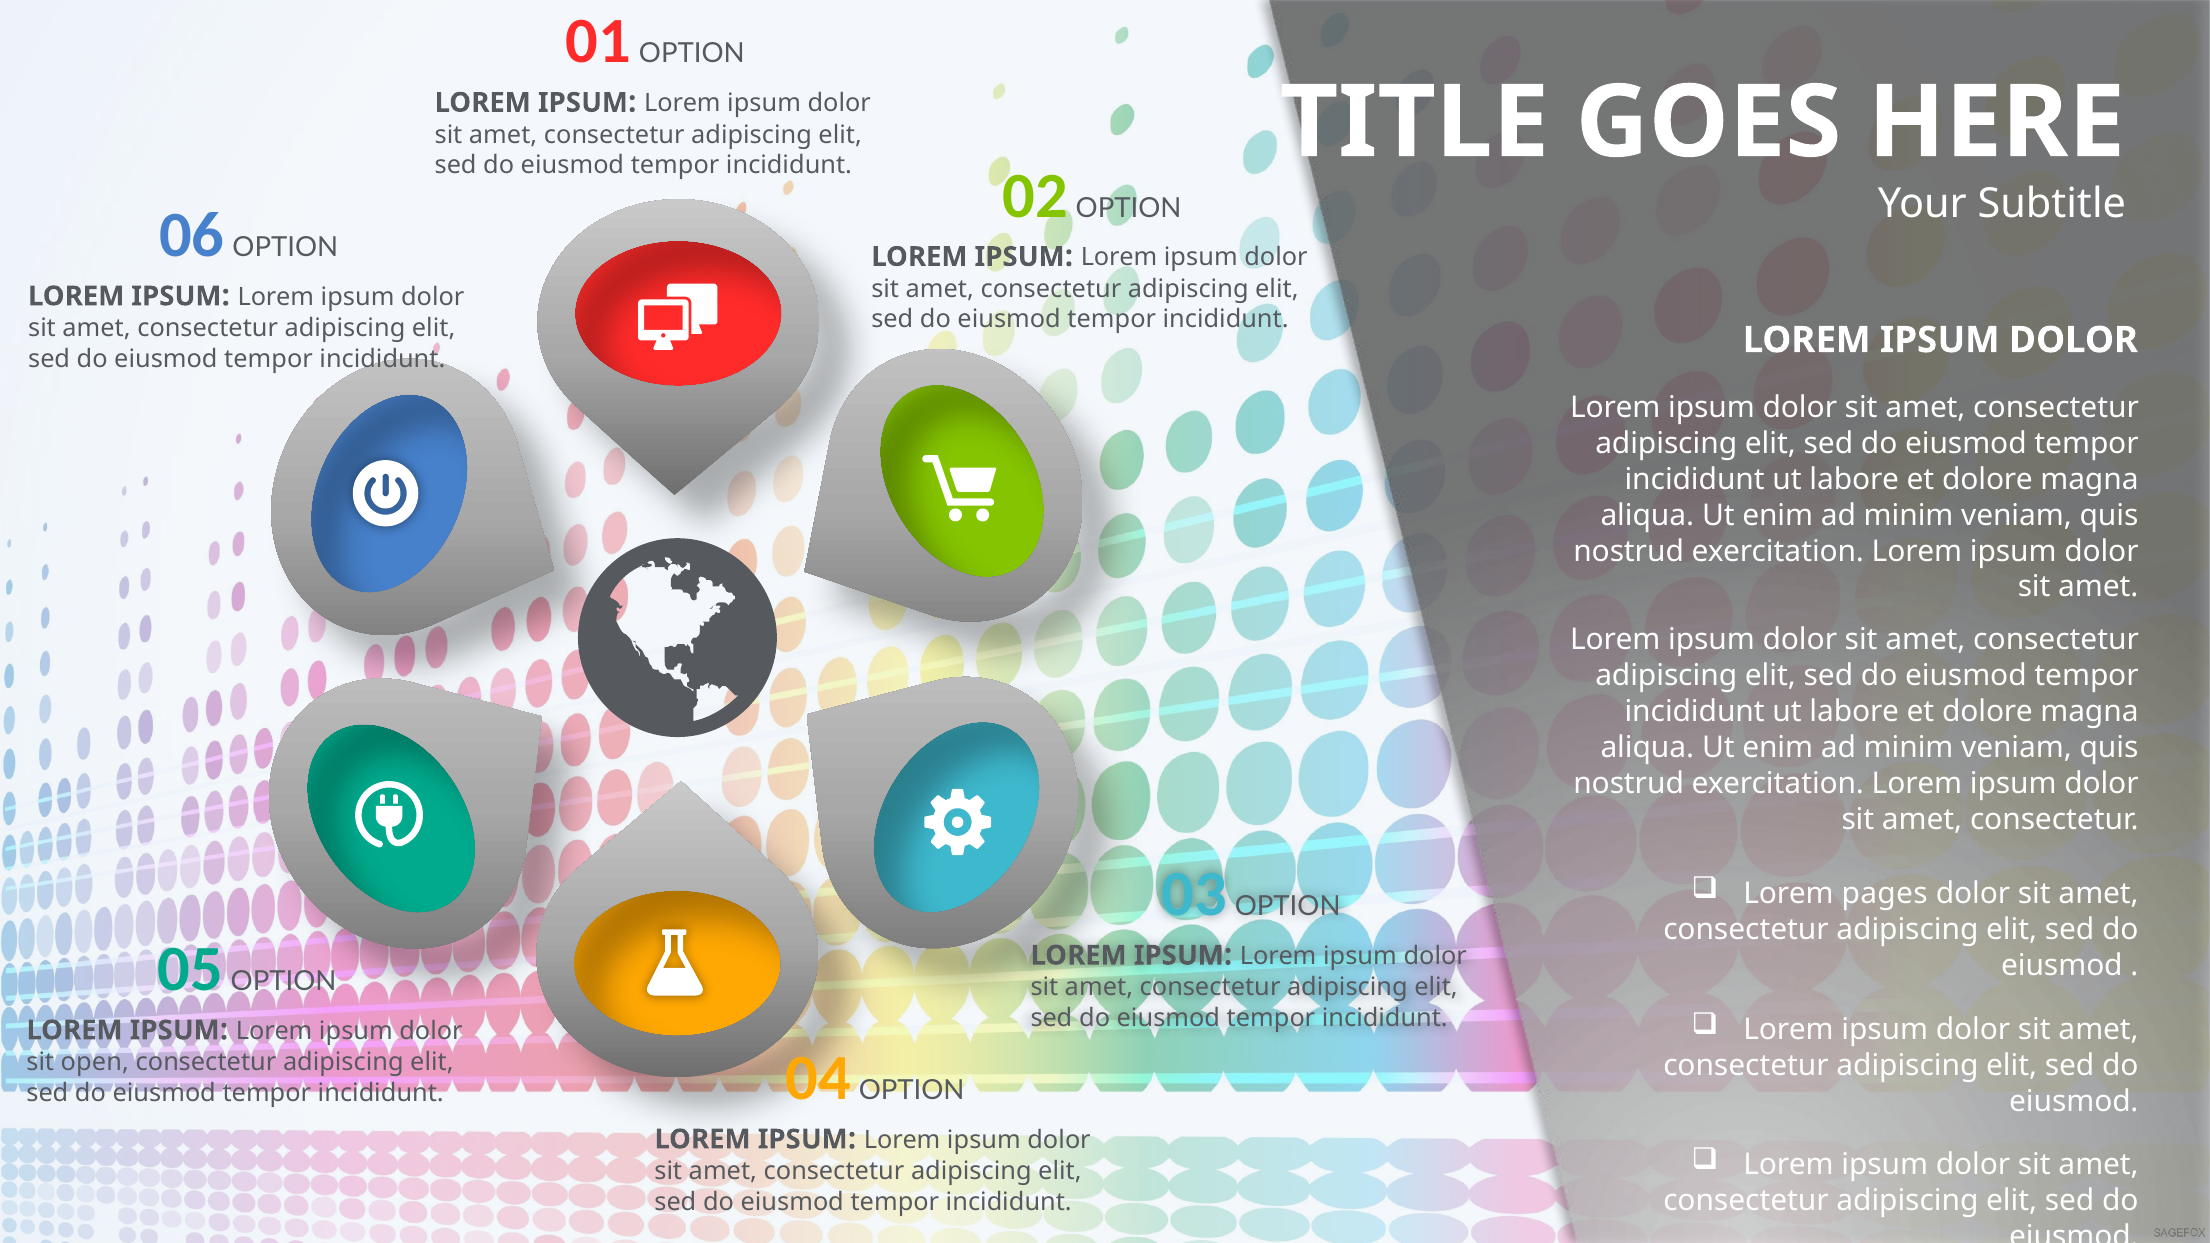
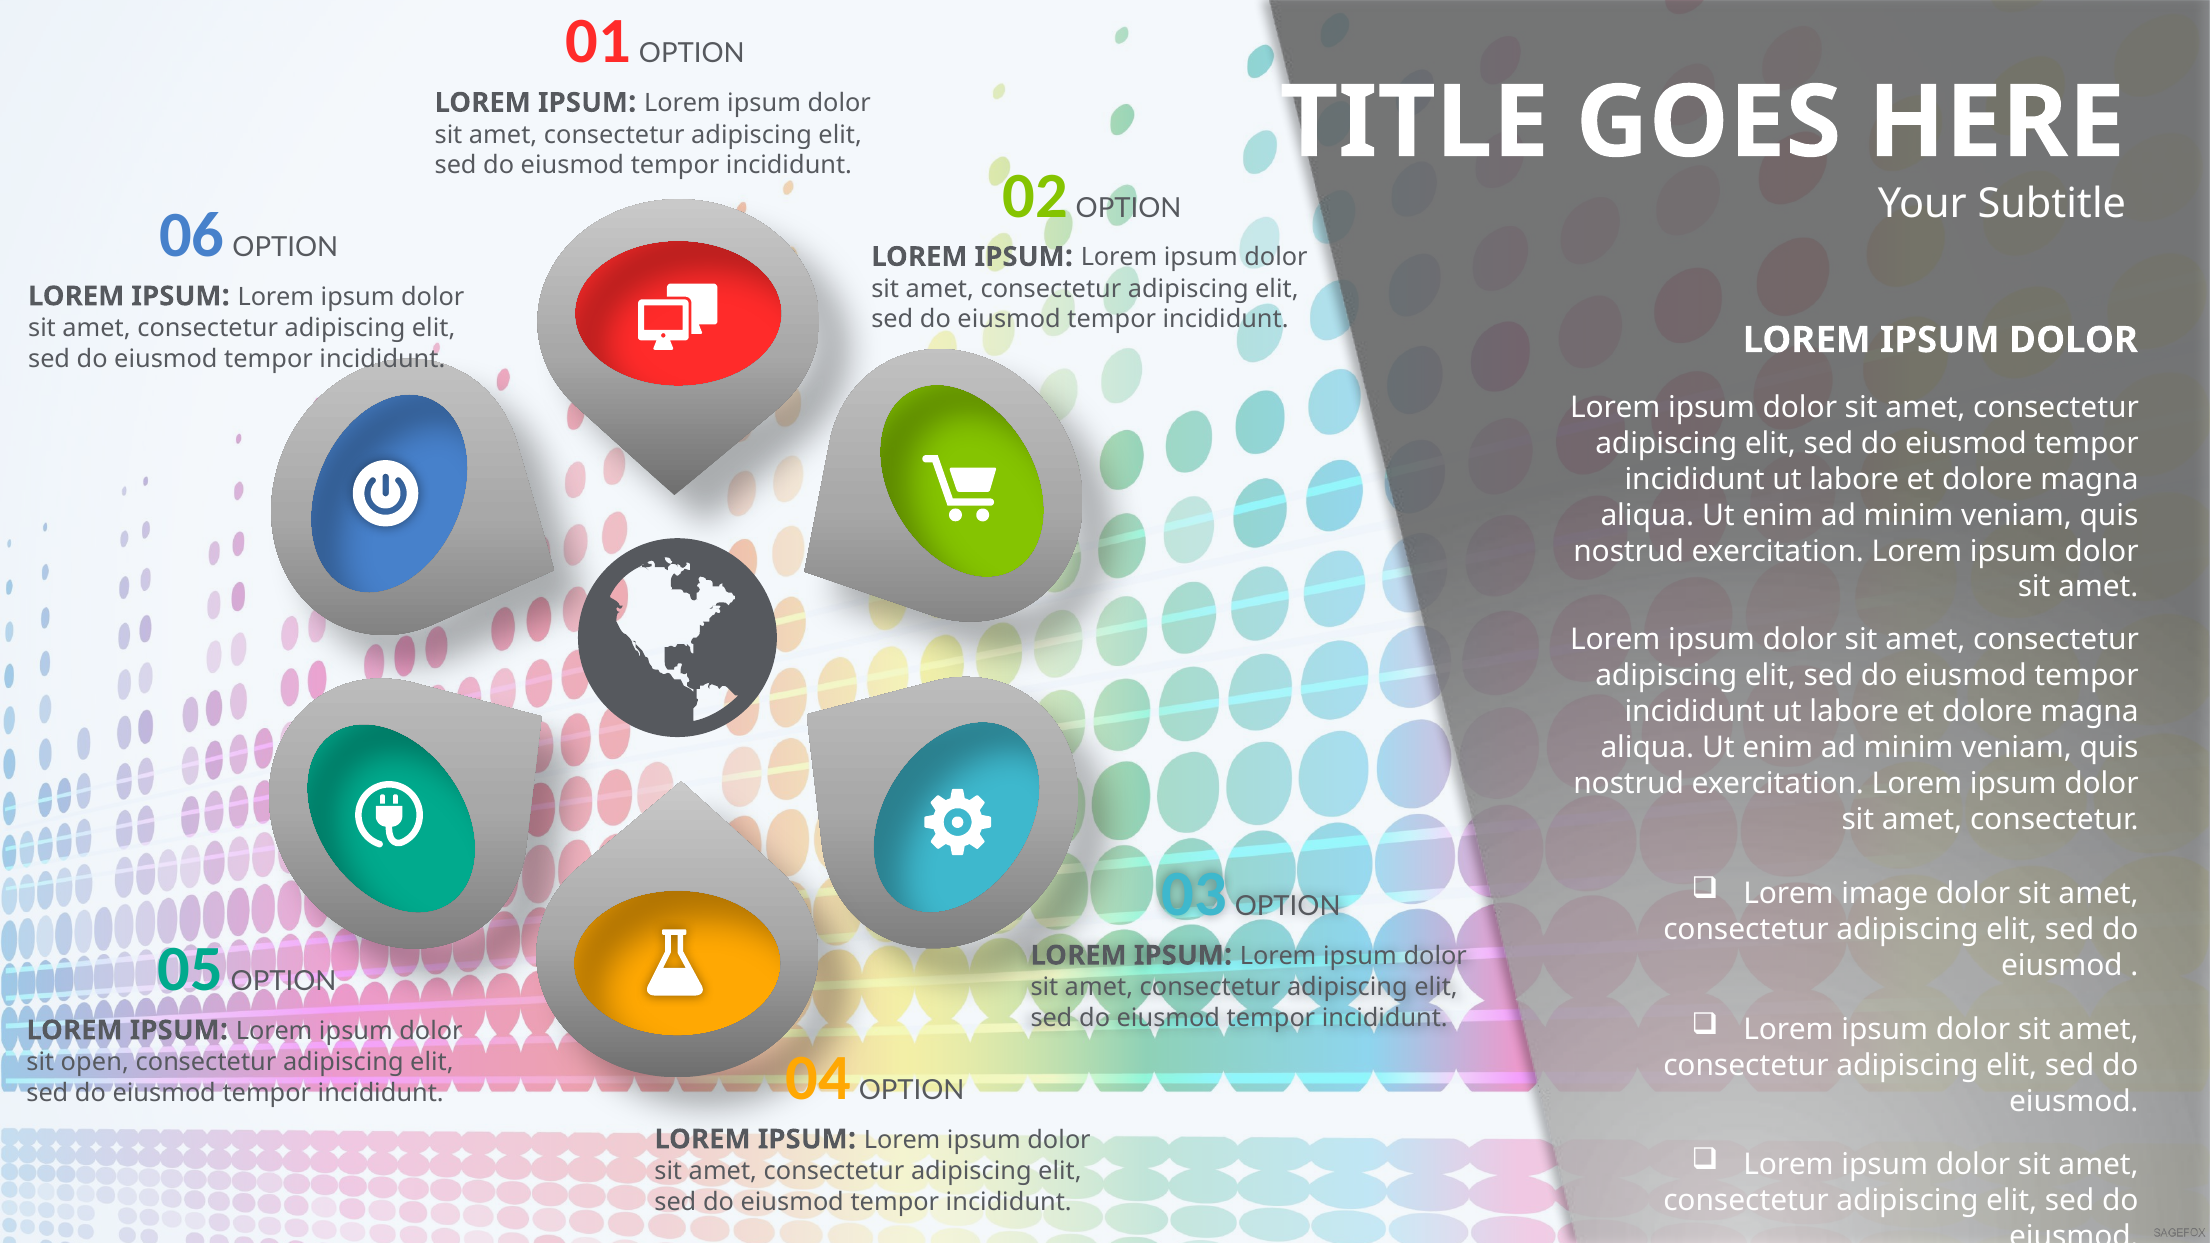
pages: pages -> image
